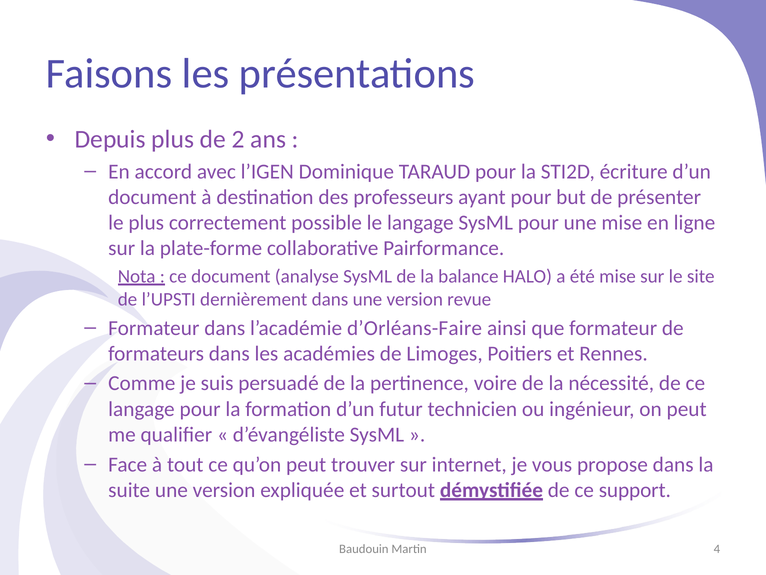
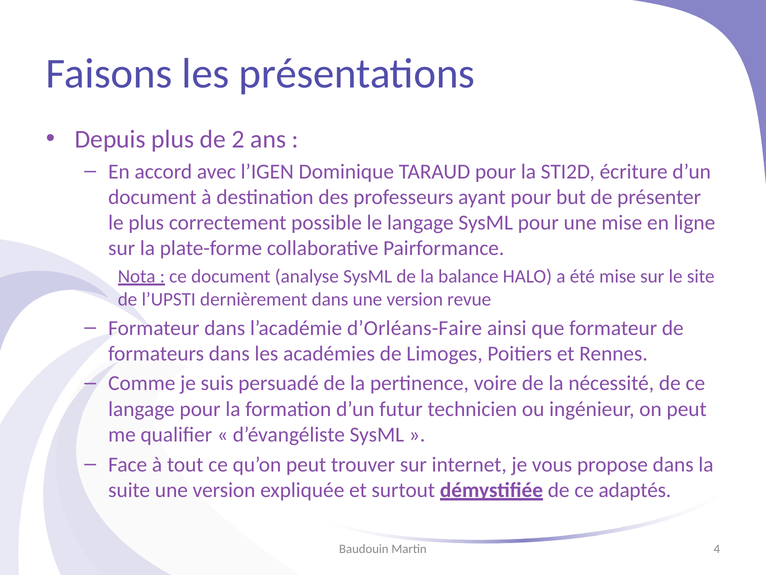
support: support -> adaptés
